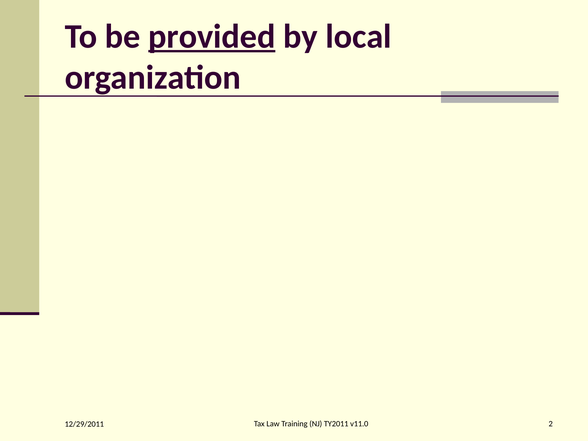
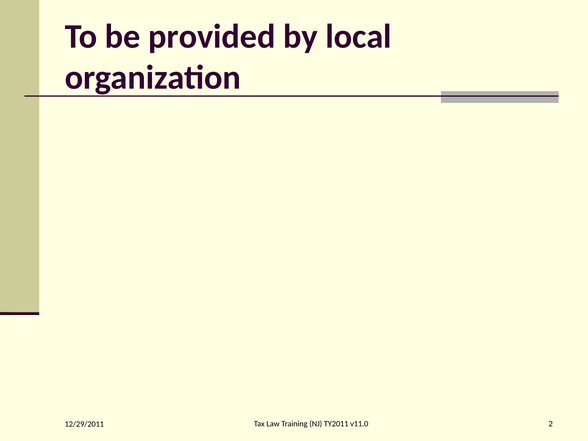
provided underline: present -> none
